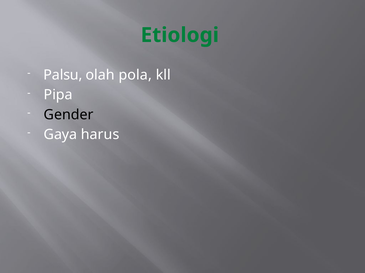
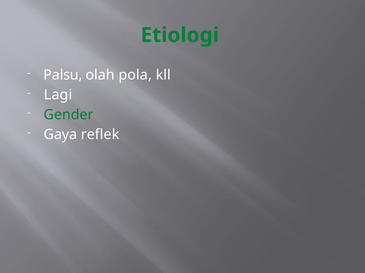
Pipa: Pipa -> Lagi
Gender colour: black -> green
harus: harus -> reflek
